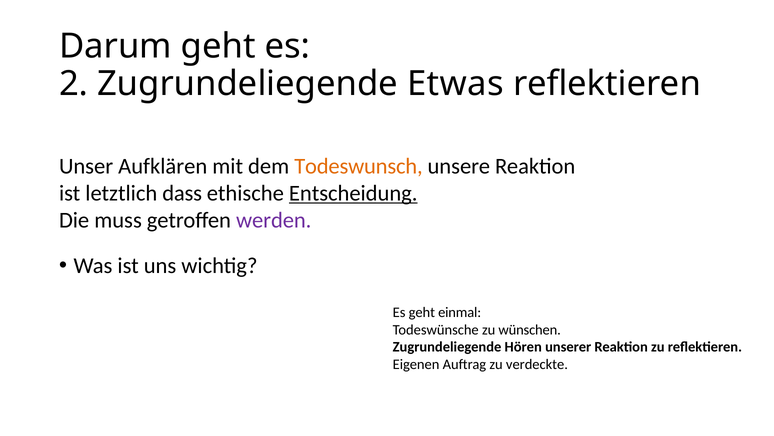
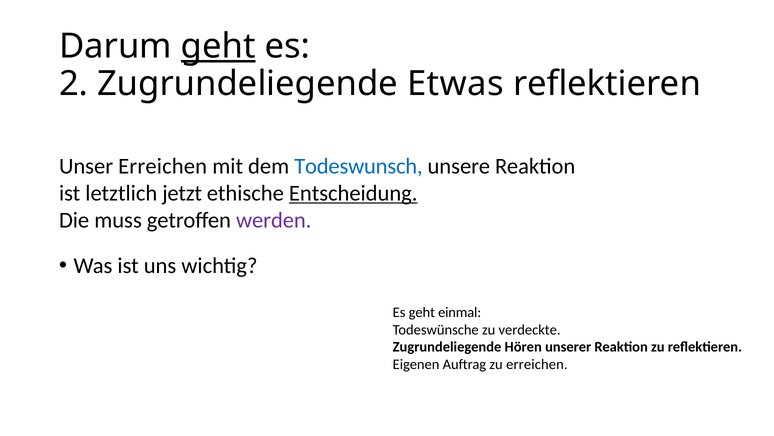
geht at (218, 46) underline: none -> present
Unser Aufklären: Aufklären -> Erreichen
Todeswunsch colour: orange -> blue
dass: dass -> jetzt
wünschen: wünschen -> verdeckte
zu verdeckte: verdeckte -> erreichen
